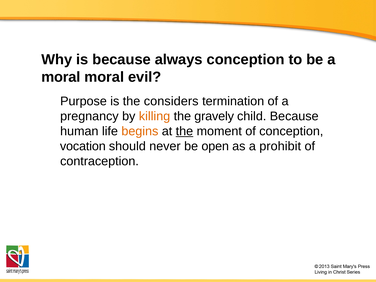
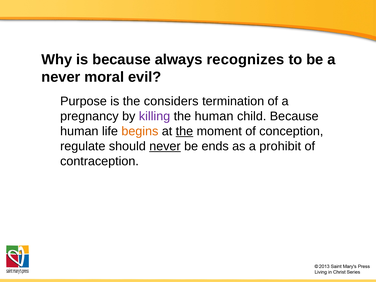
always conception: conception -> recognizes
moral at (61, 77): moral -> never
killing colour: orange -> purple
the gravely: gravely -> human
vocation: vocation -> regulate
never at (165, 146) underline: none -> present
open: open -> ends
